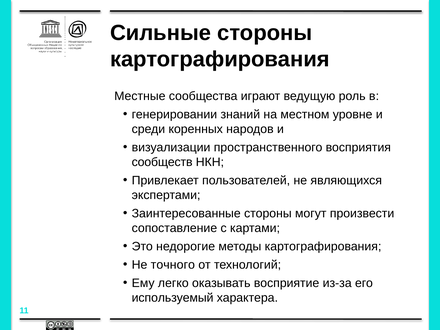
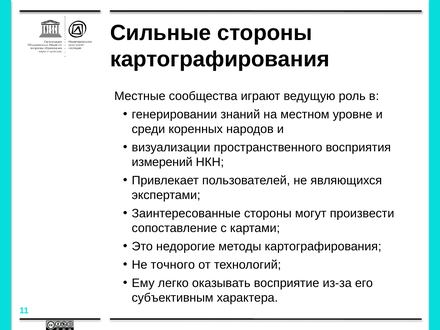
сообществ: сообществ -> измерений
используемый: используемый -> субъективным
